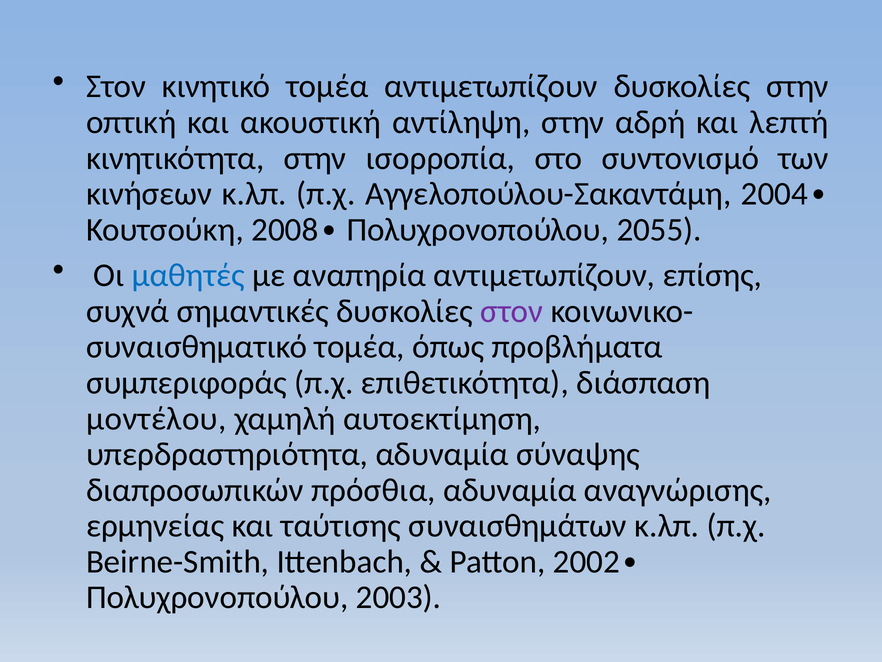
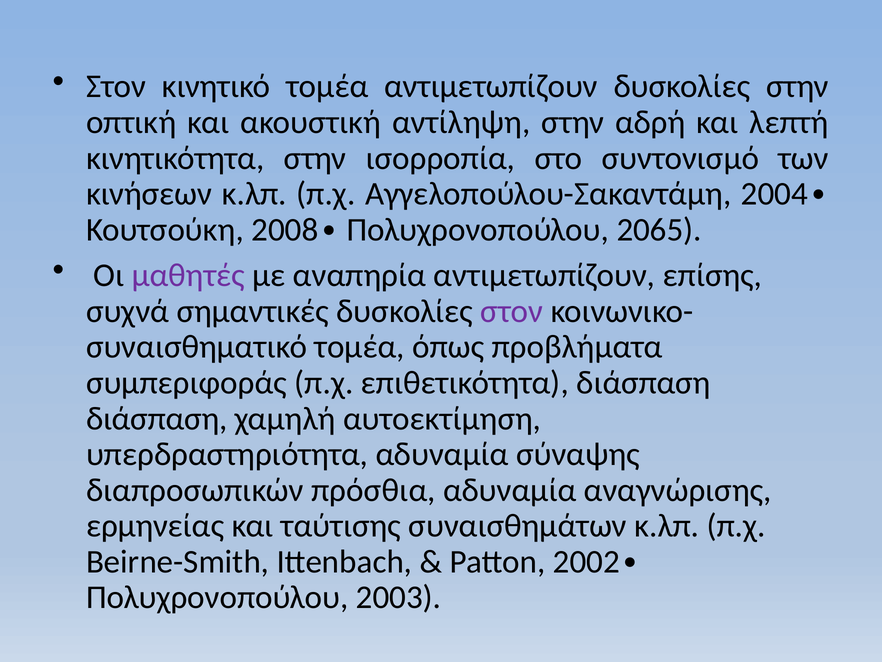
2055: 2055 -> 2065
μαθητές colour: blue -> purple
μοντέλου at (156, 418): μοντέλου -> διάσπαση
